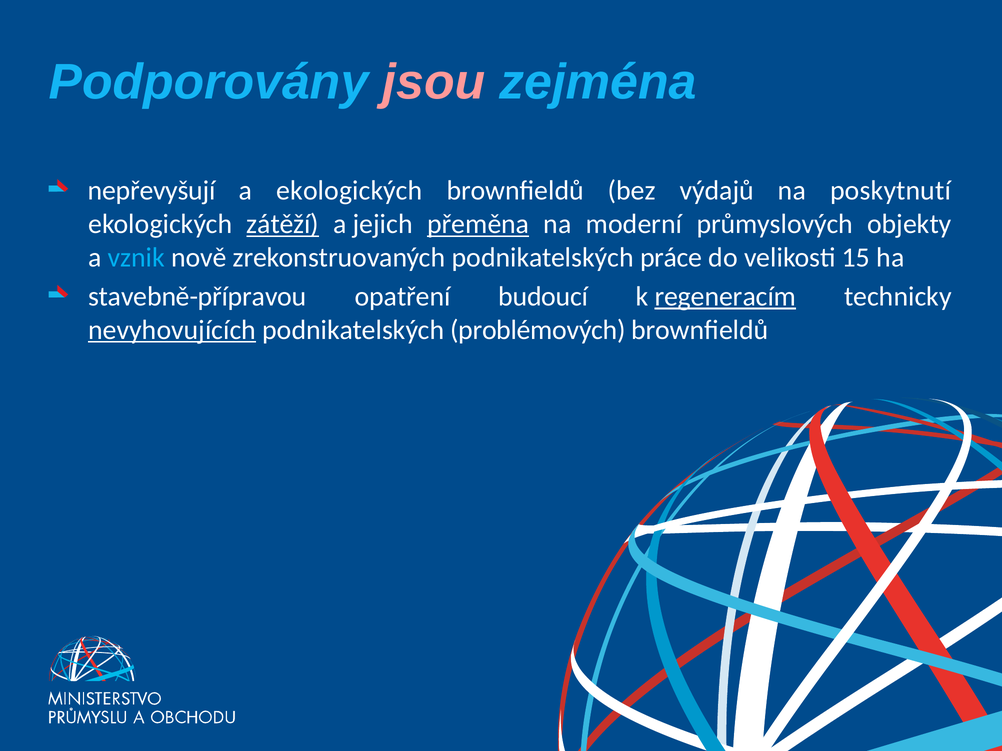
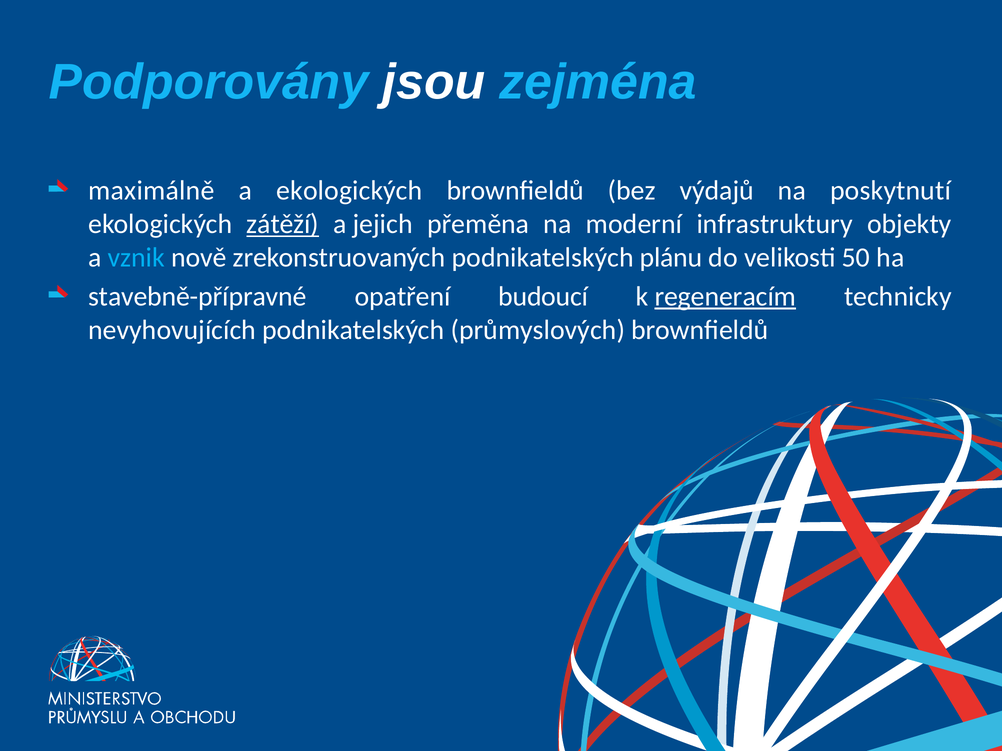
jsou colour: pink -> white
nepřevyšují: nepřevyšují -> maximálně
přeměna underline: present -> none
průmyslových: průmyslových -> infrastruktury
práce: práce -> plánu
15: 15 -> 50
stavebně-přípravou: stavebně-přípravou -> stavebně-přípravné
nevyhovujících underline: present -> none
problémových: problémových -> průmyslových
